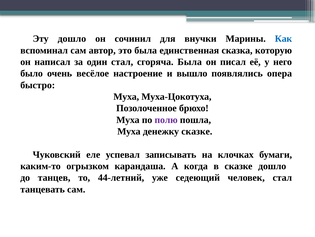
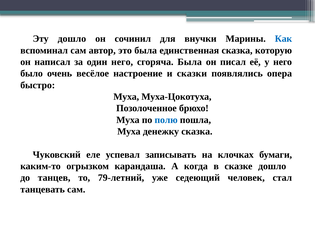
один стал: стал -> него
вышло: вышло -> сказки
полю colour: purple -> blue
денежку сказке: сказке -> сказка
44-летний: 44-летний -> 79-летний
